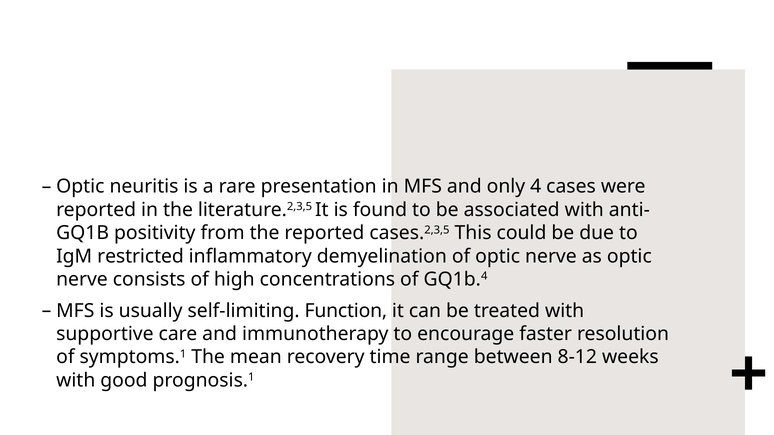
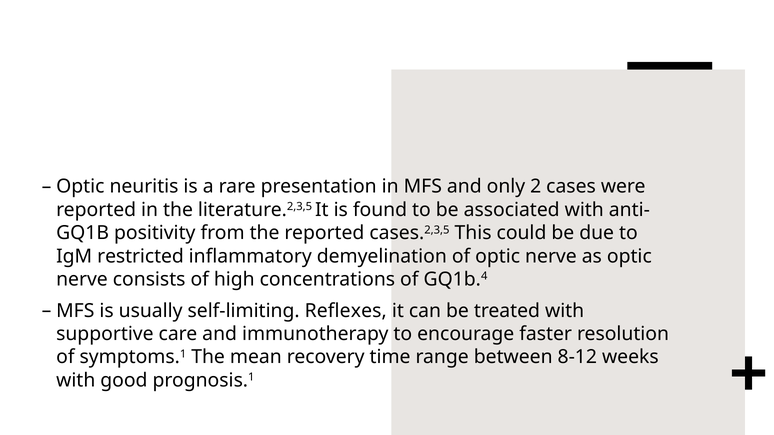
4: 4 -> 2
Function: Function -> Reflexes
